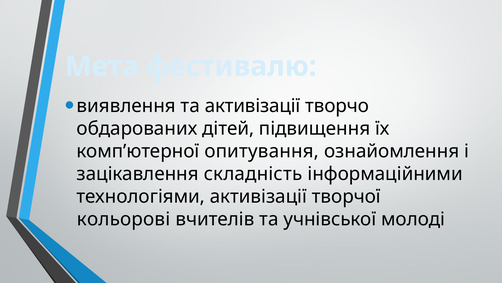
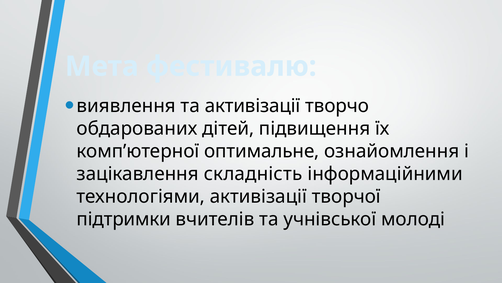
опитування: опитування -> оптимальне
кольорові: кольорові -> підтримки
